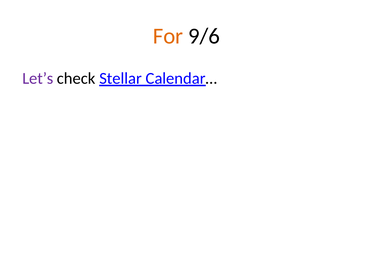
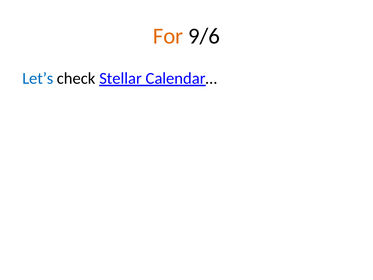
Let’s colour: purple -> blue
